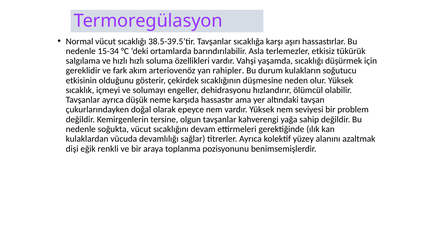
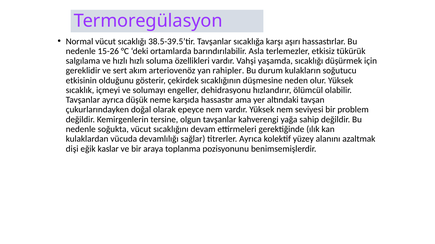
15-34: 15-34 -> 15-26
fark: fark -> sert
renkli: renkli -> kaslar
